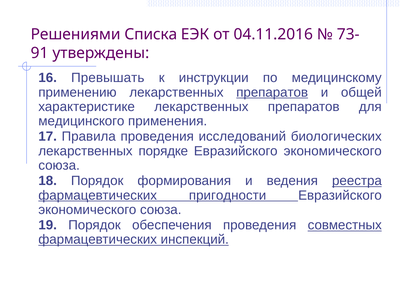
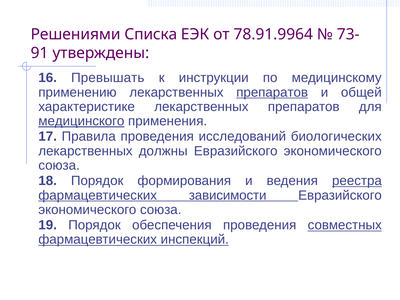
04.11.2016: 04.11.2016 -> 78.91.9964
медицинского underline: none -> present
порядке: порядке -> должны
пригодности: пригодности -> зависимости
